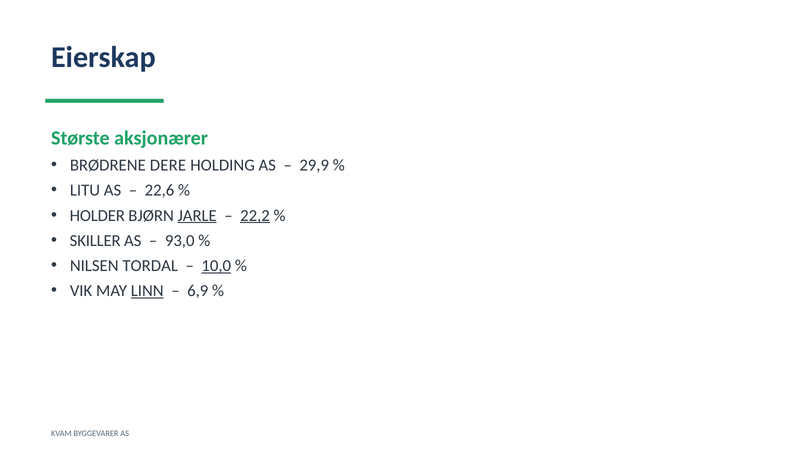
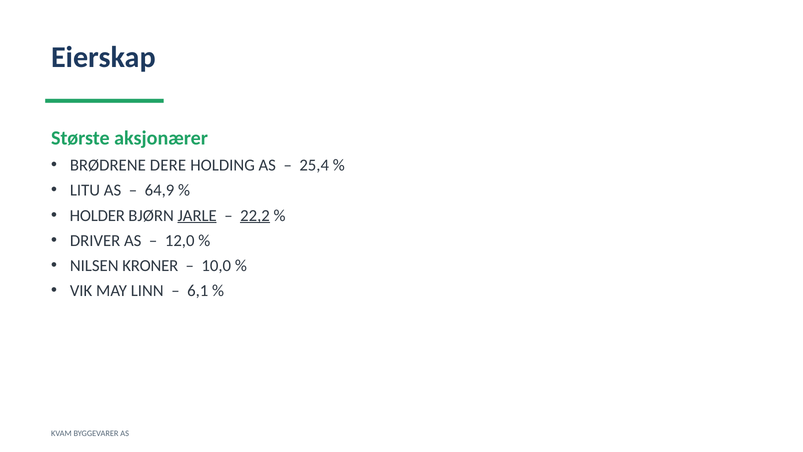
29,9: 29,9 -> 25,4
22,6: 22,6 -> 64,9
SKILLER: SKILLER -> DRIVER
93,0: 93,0 -> 12,0
TORDAL: TORDAL -> KRONER
10,0 underline: present -> none
LINN underline: present -> none
6,9: 6,9 -> 6,1
